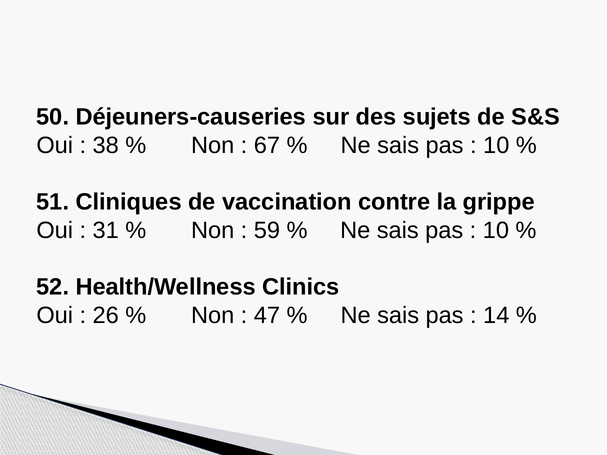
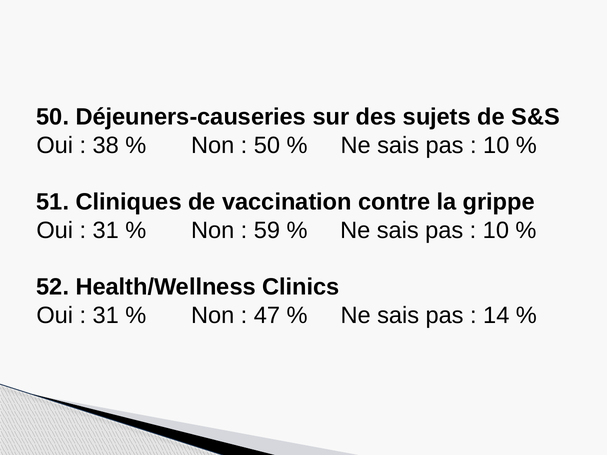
67 at (267, 146): 67 -> 50
26 at (106, 316): 26 -> 31
